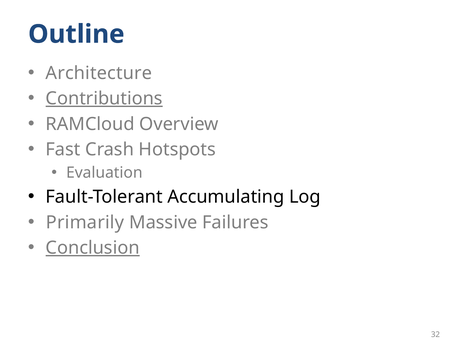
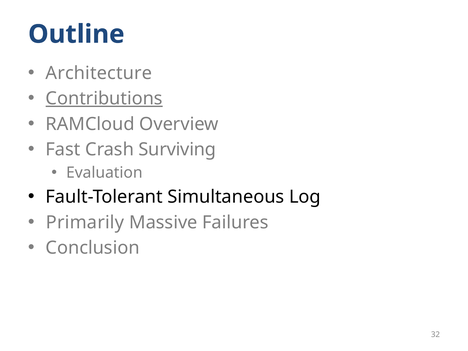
Hotspots: Hotspots -> Surviving
Accumulating: Accumulating -> Simultaneous
Conclusion underline: present -> none
